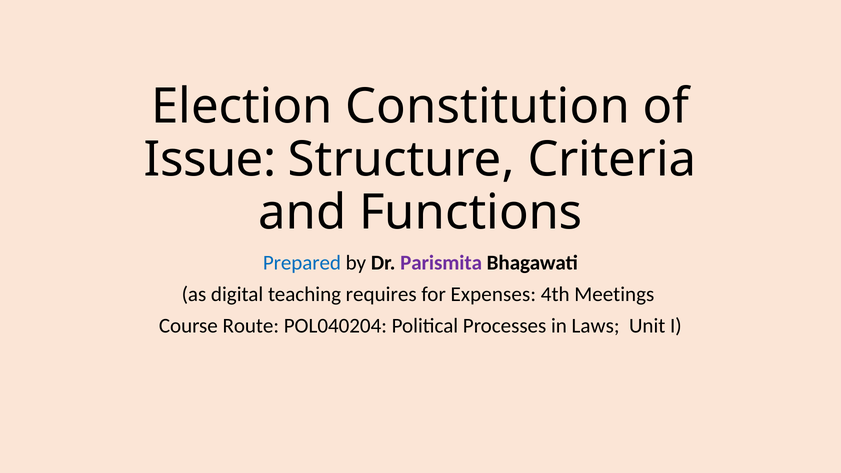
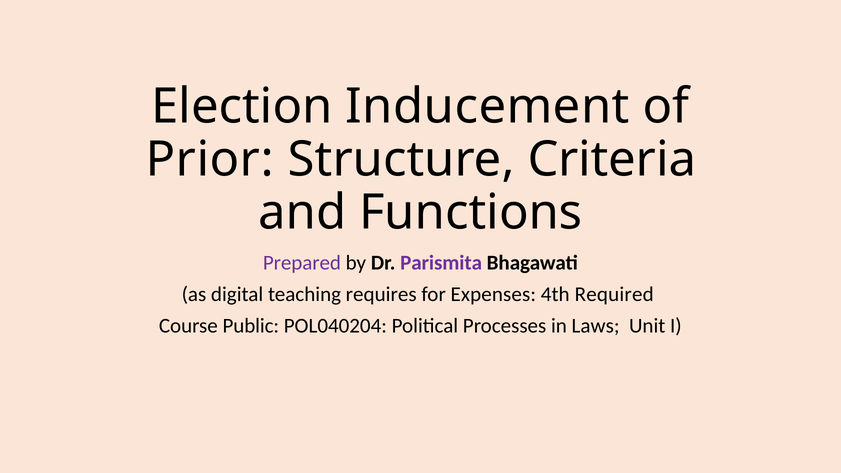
Constitution: Constitution -> Inducement
Issue: Issue -> Prior
Prepared colour: blue -> purple
Meetings: Meetings -> Required
Route: Route -> Public
